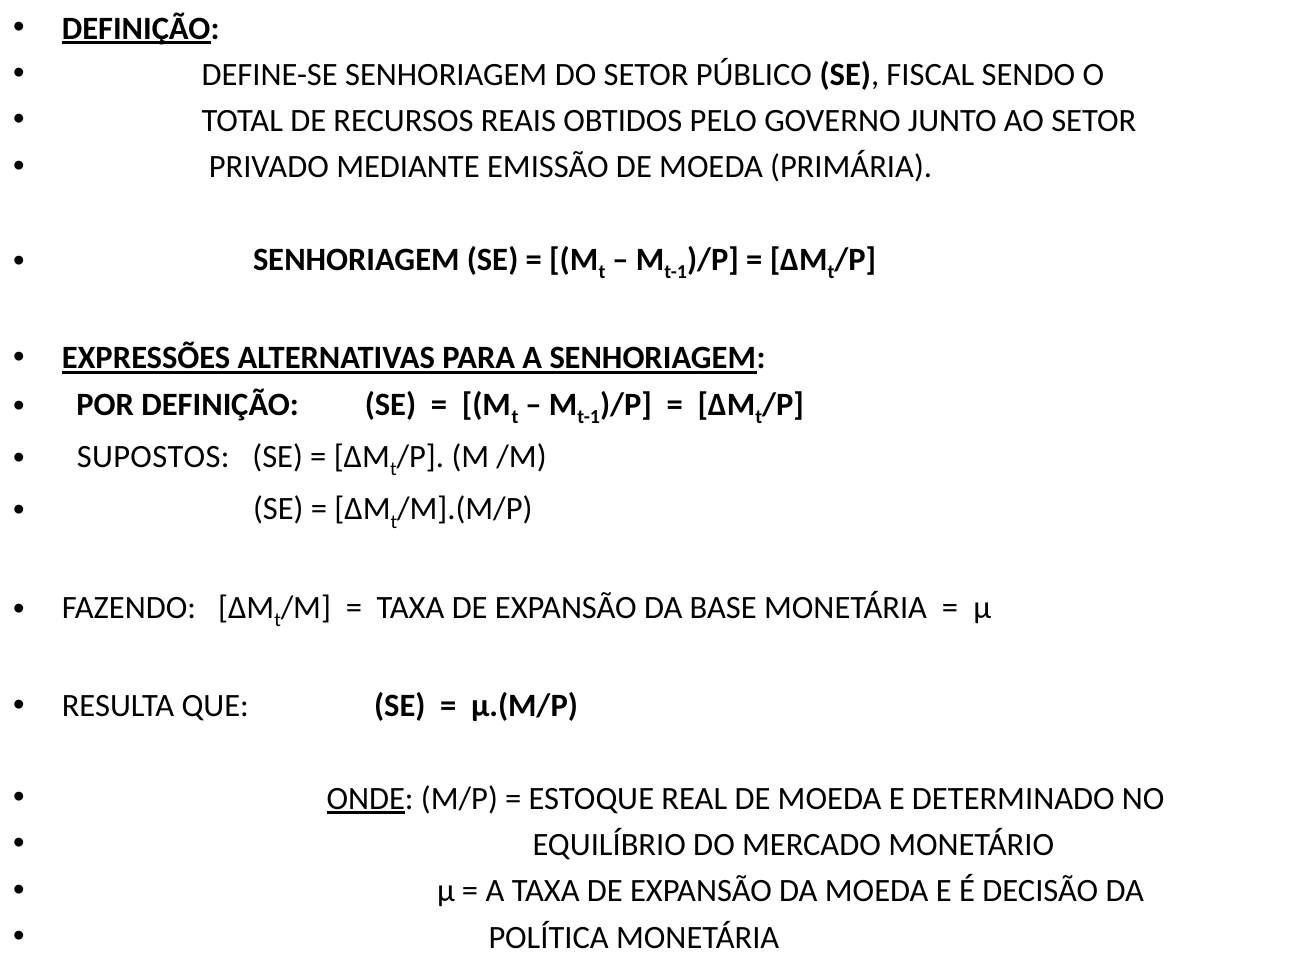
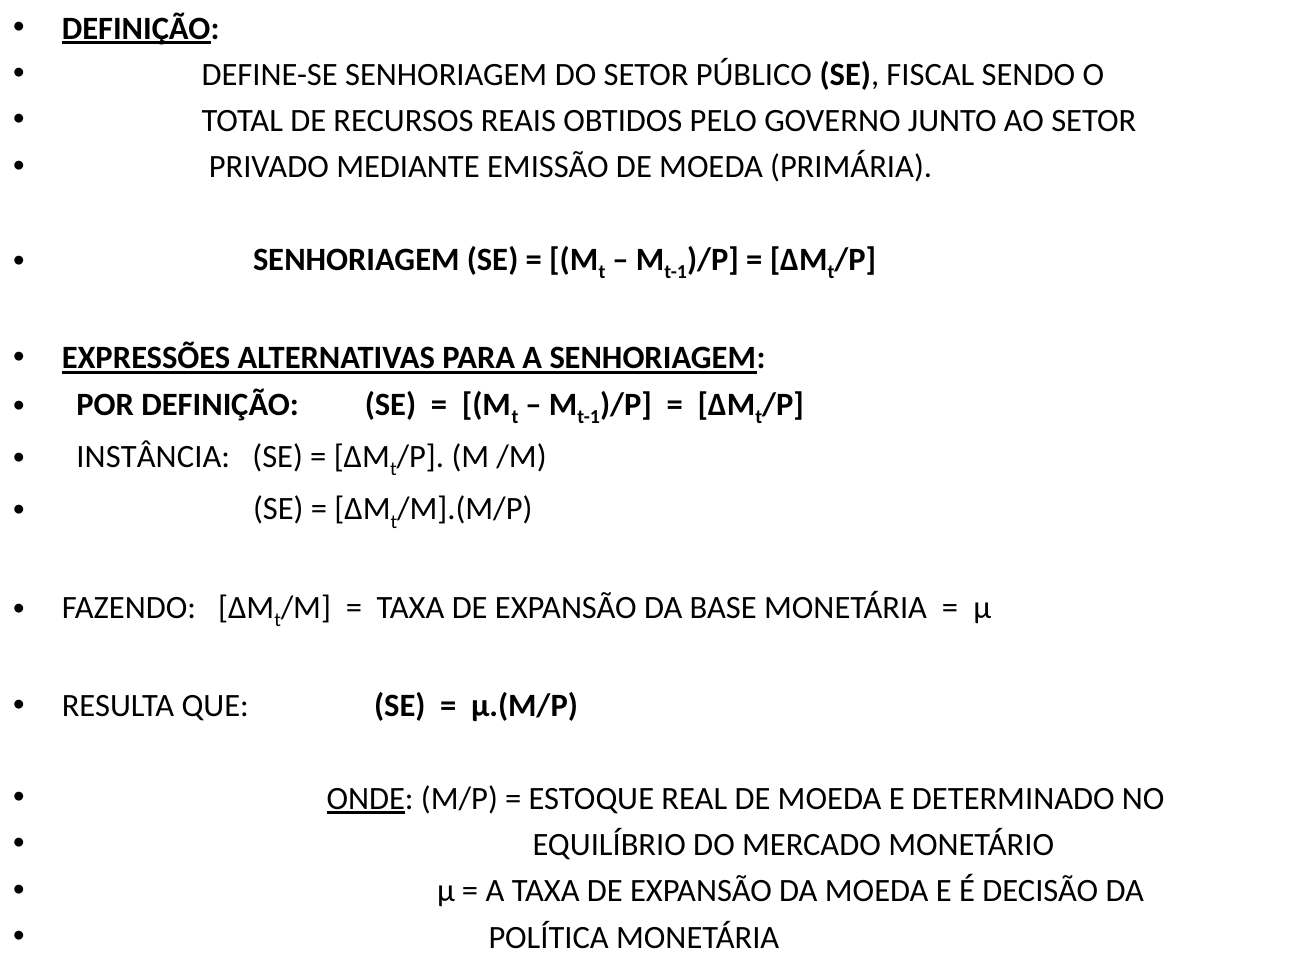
SUPOSTOS: SUPOSTOS -> INSTÂNCIA
